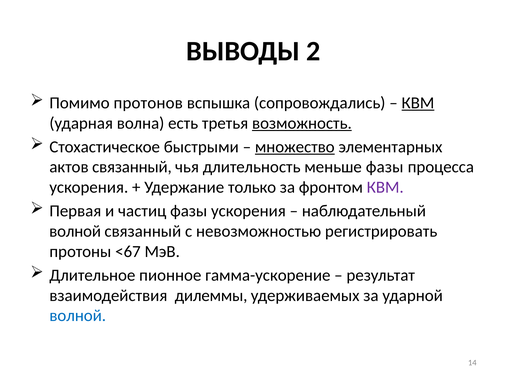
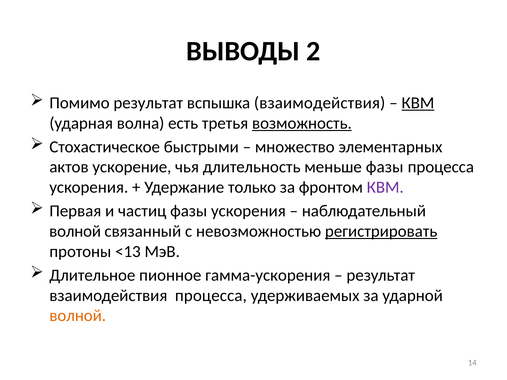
Помимо протонов: протонов -> результат
вспышка сопровождались: сопровождались -> взаимодействия
множество underline: present -> none
актов связанный: связанный -> ускорение
регистрировать underline: none -> present
<67: <67 -> <13
гамма-ускорение: гамма-ускорение -> гамма-ускорения
взаимодействия дилеммы: дилеммы -> процесса
волной at (78, 316) colour: blue -> orange
